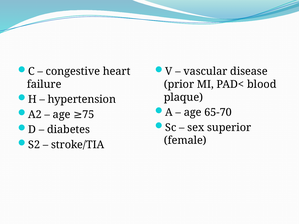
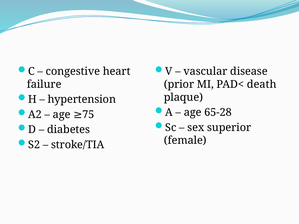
blood: blood -> death
65-70: 65-70 -> 65-28
